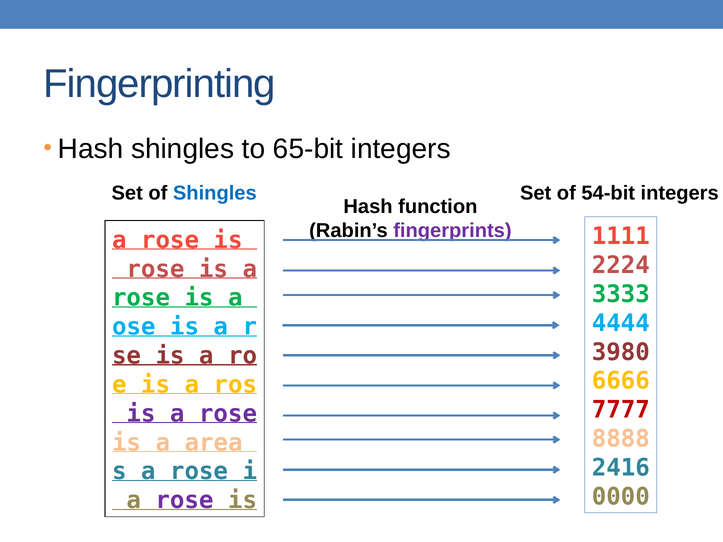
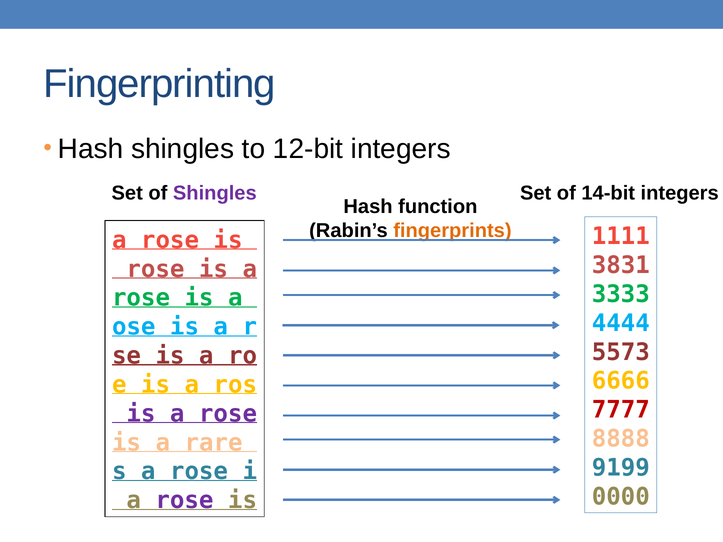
65-bit: 65-bit -> 12-bit
Shingles at (215, 193) colour: blue -> purple
54-bit: 54-bit -> 14-bit
fingerprints colour: purple -> orange
2224: 2224 -> 3831
3980: 3980 -> 5573
area: area -> rare
2416: 2416 -> 9199
